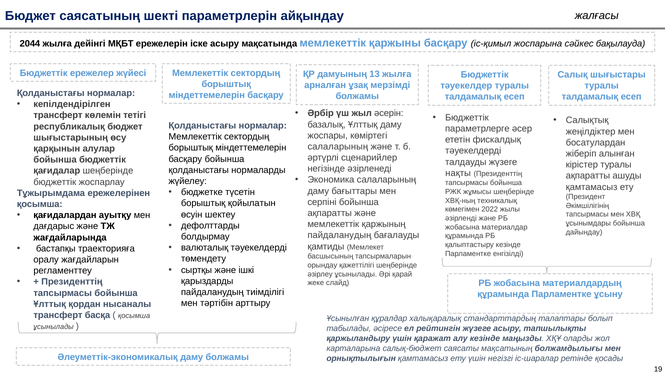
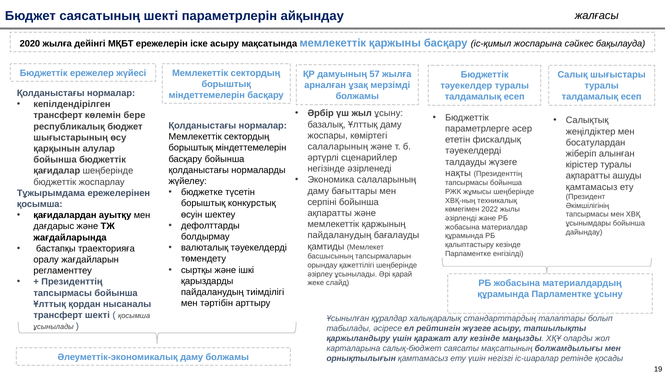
2044: 2044 -> 2020
13: 13 -> 57
жыл әсерін: әсерін -> ұсыну
тетігі: тетігі -> бере
қойылатын: қойылатын -> конкурстық
трансферт басқа: басқа -> шекті
